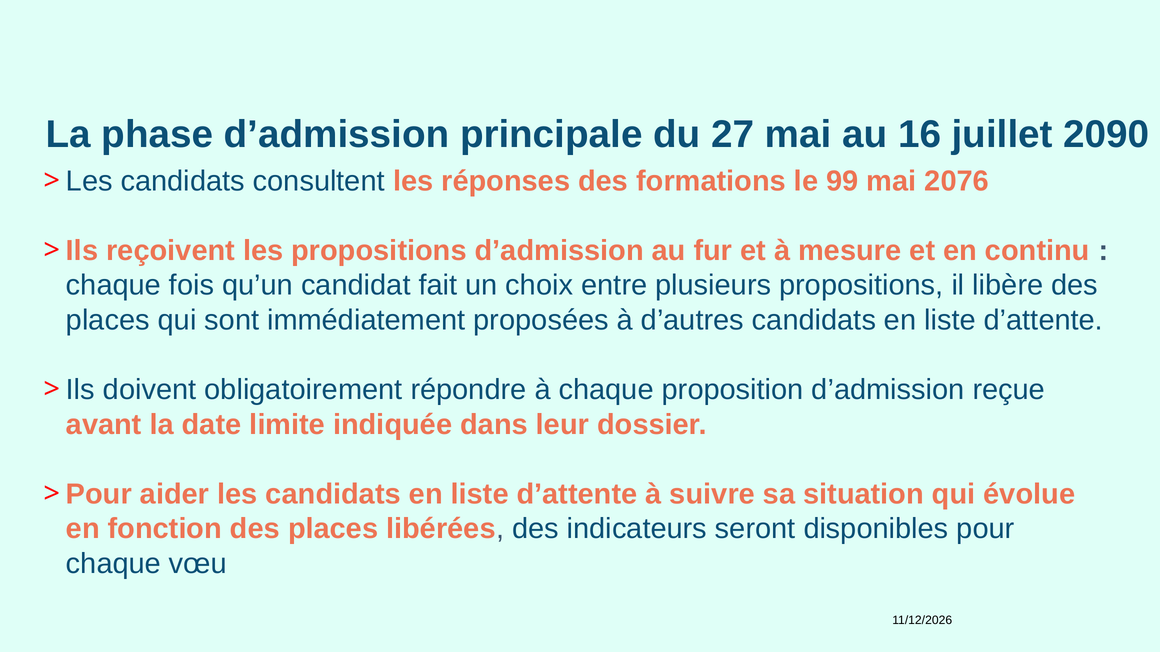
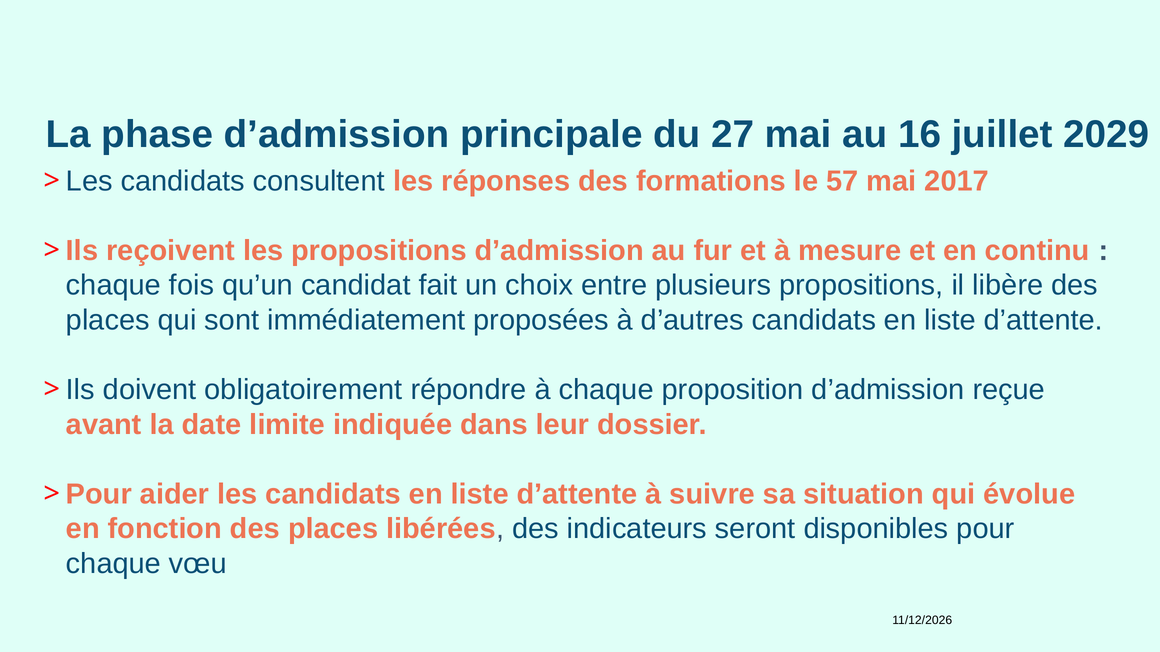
2090: 2090 -> 2029
99: 99 -> 57
2076: 2076 -> 2017
